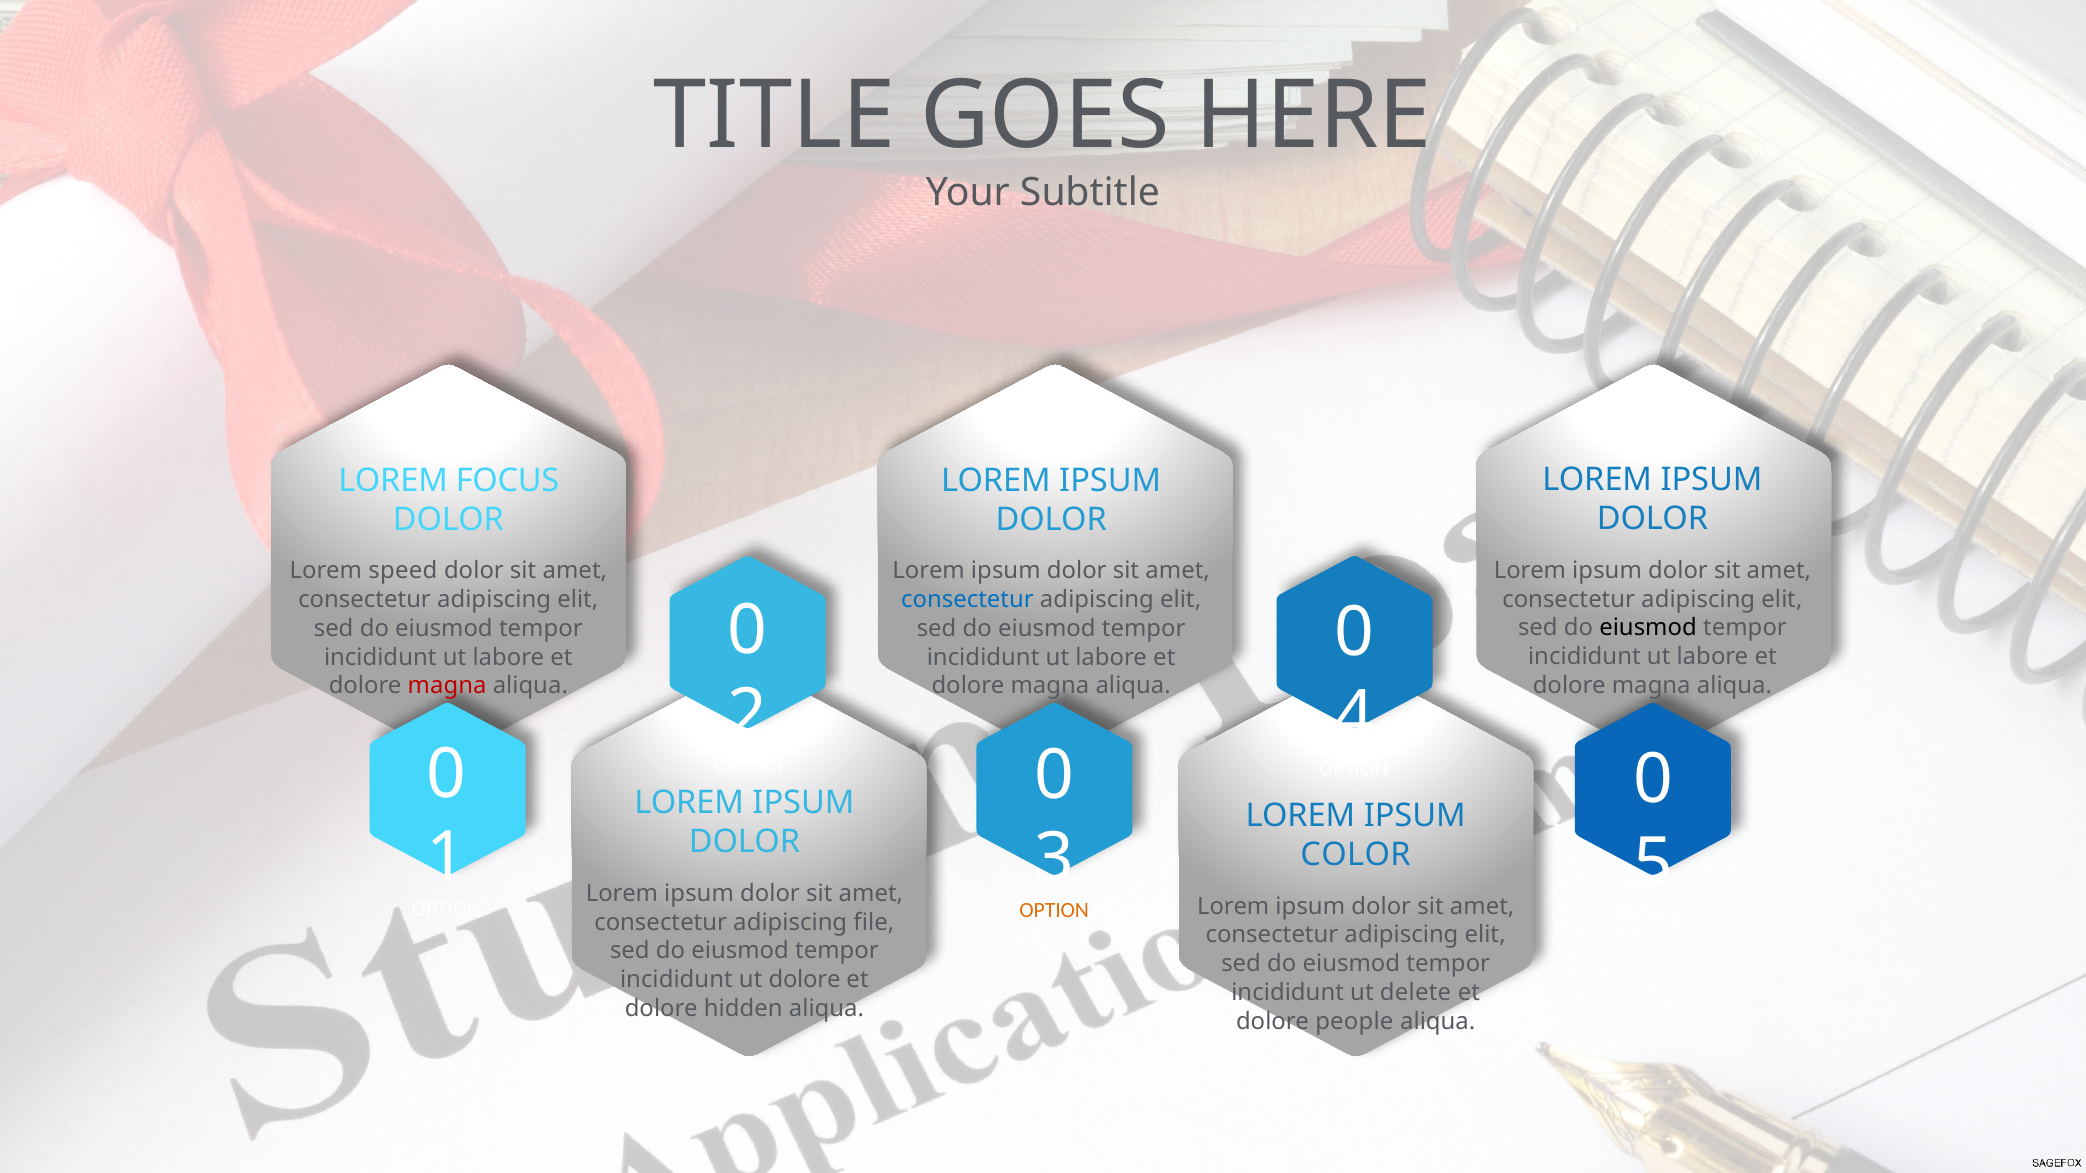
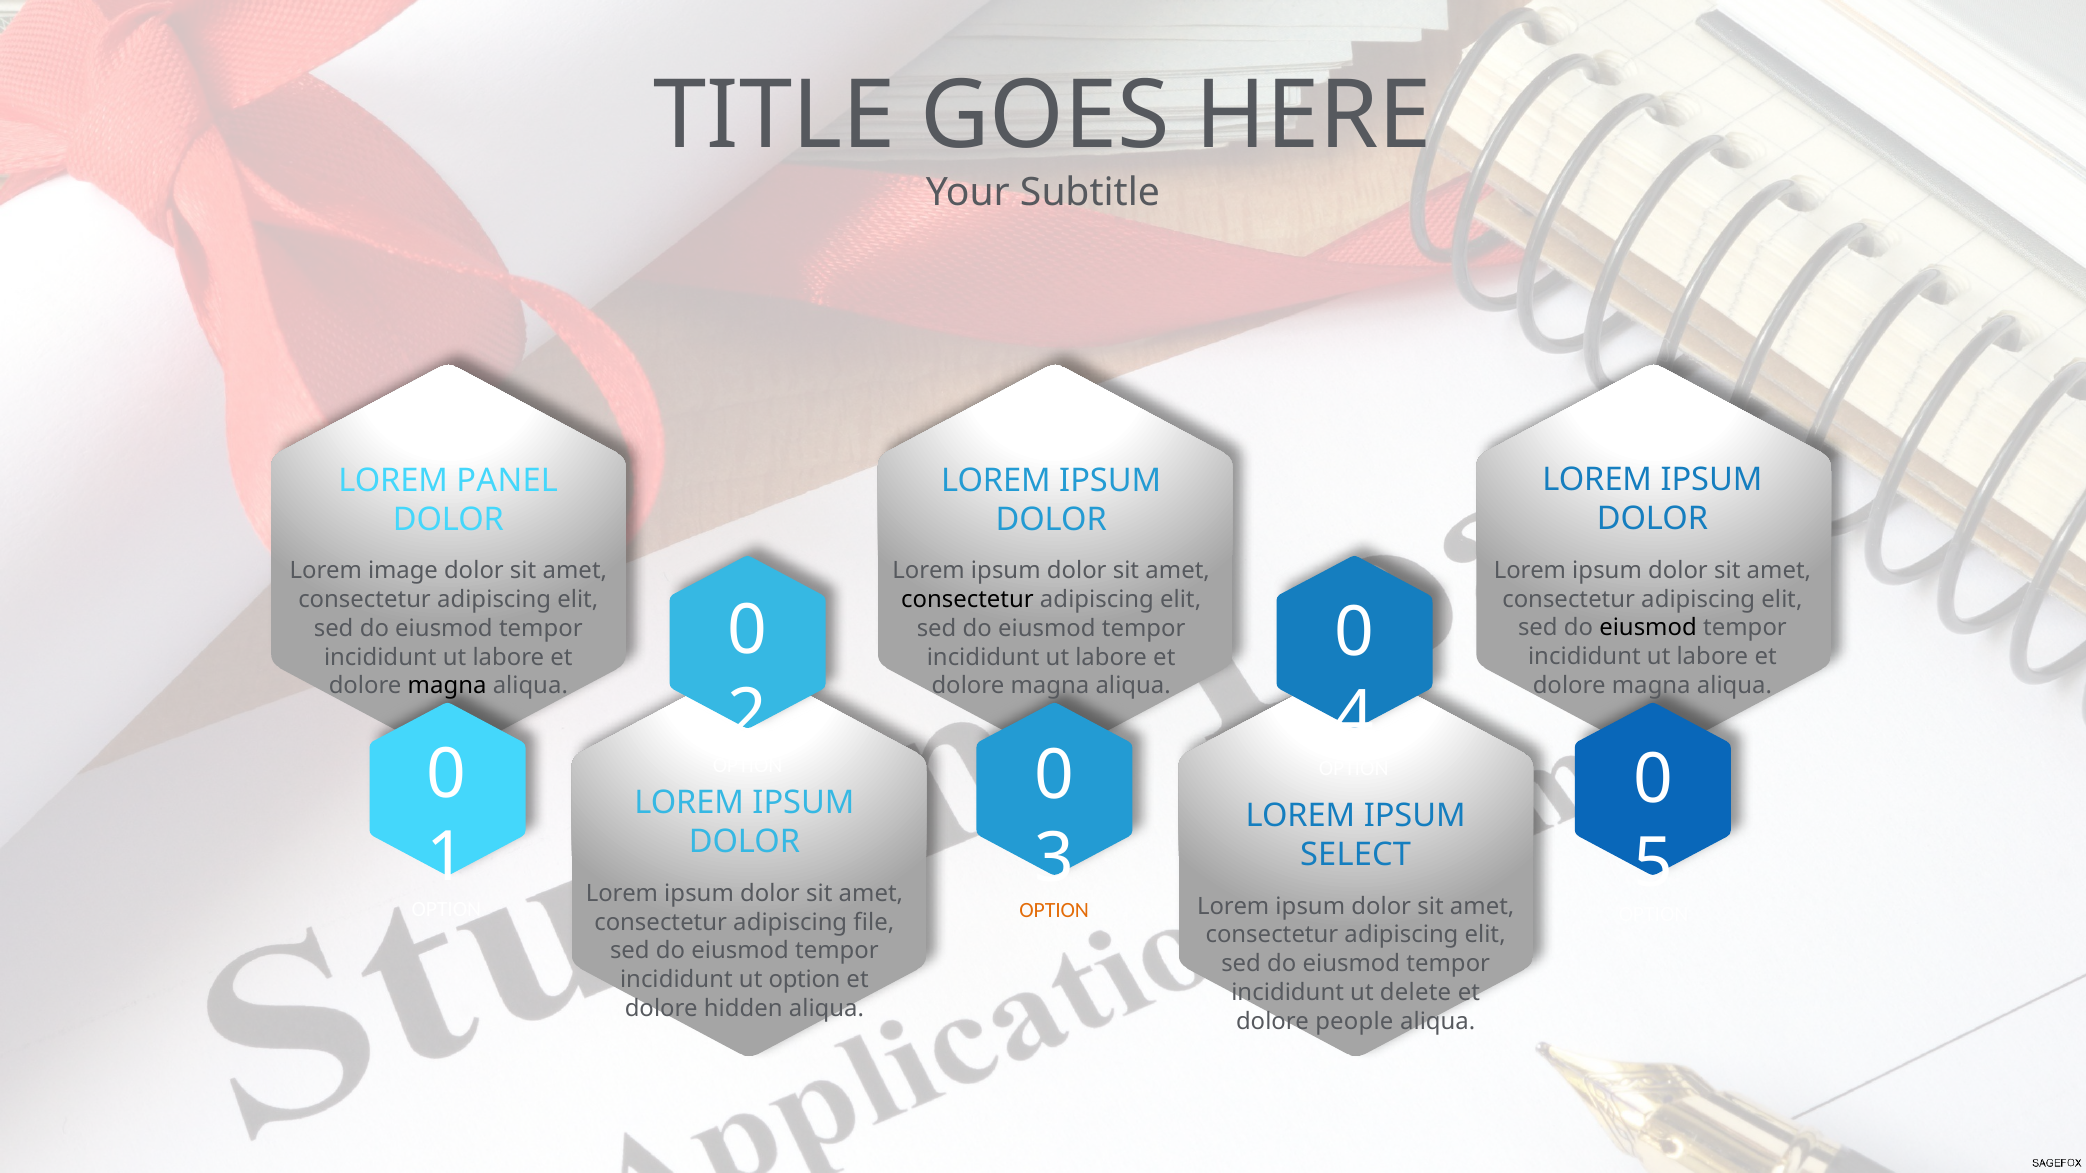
FOCUS: FOCUS -> PANEL
speed: speed -> image
consectetur at (967, 600) colour: blue -> black
magna at (447, 686) colour: red -> black
COLOR: COLOR -> SELECT
ut dolore: dolore -> option
